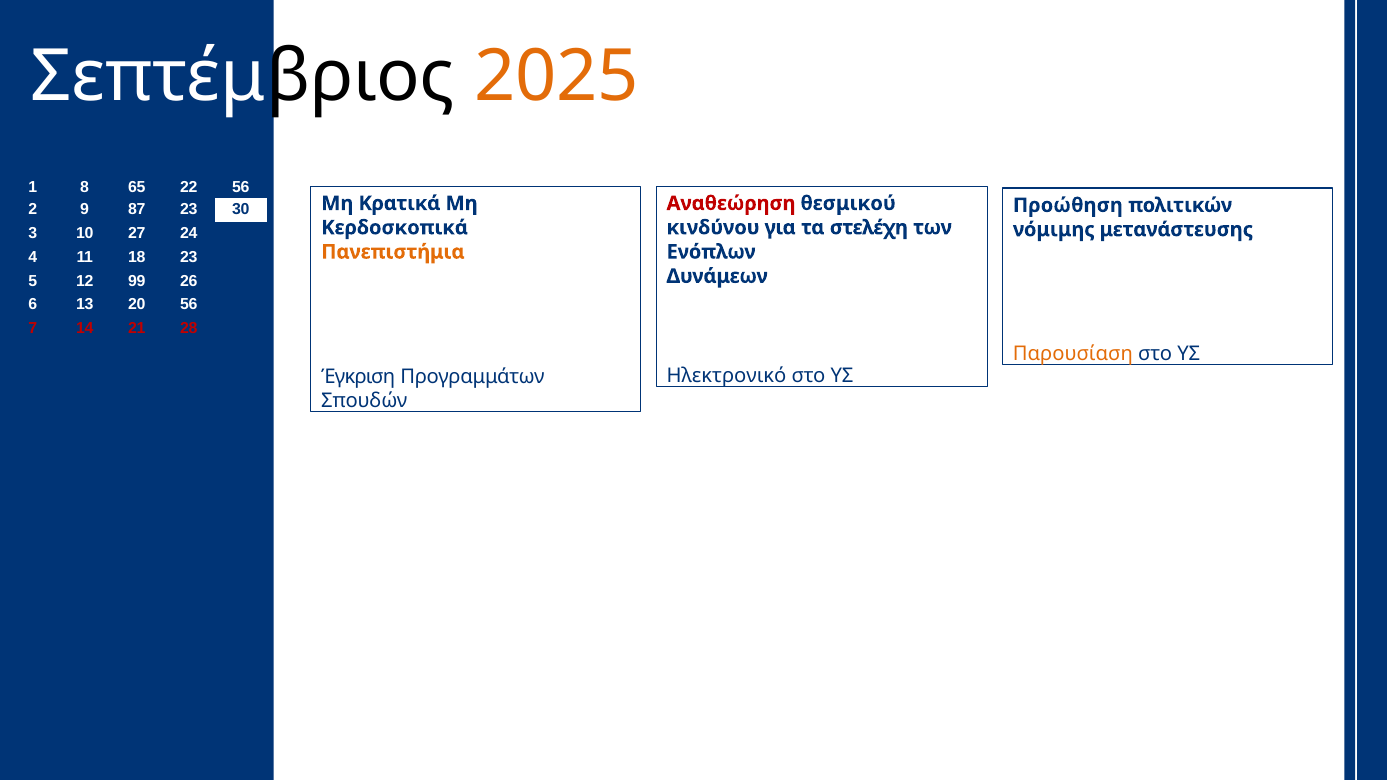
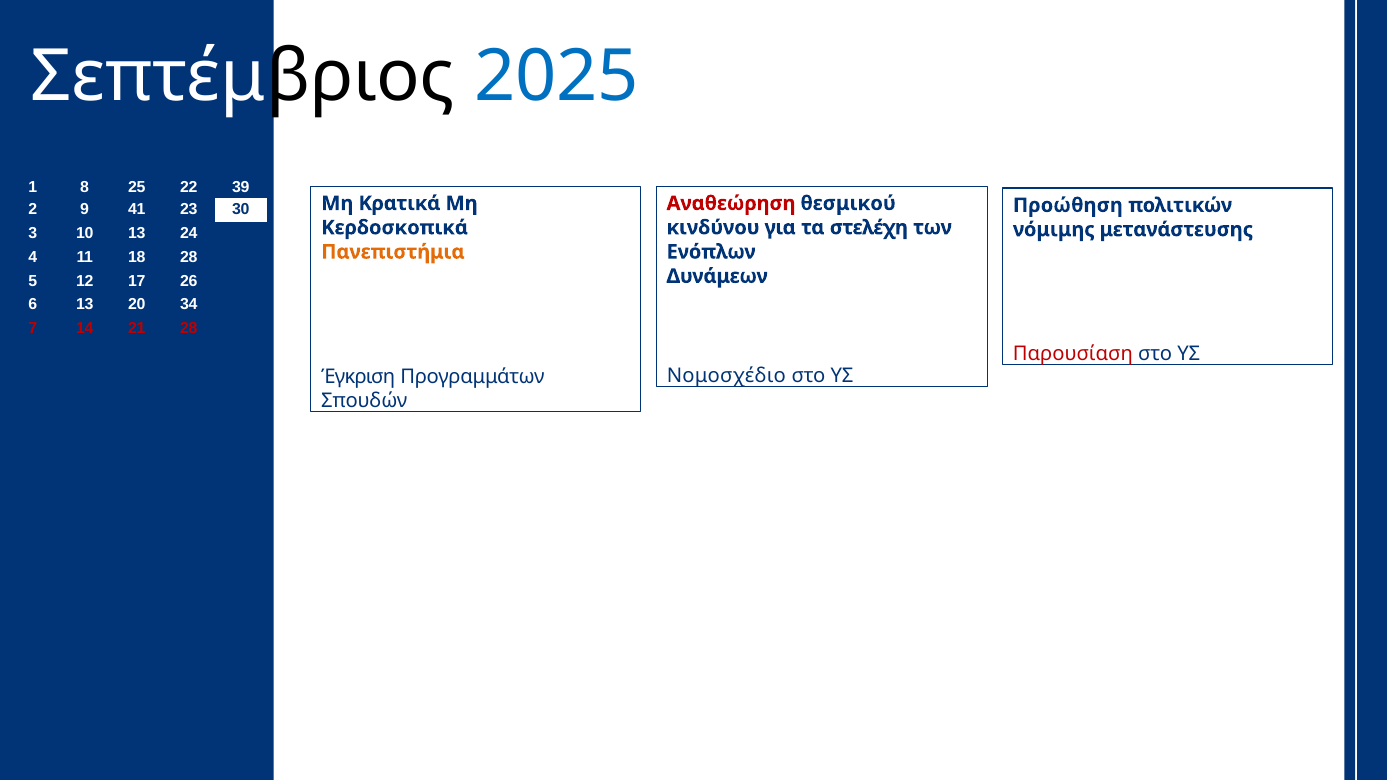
2025 colour: orange -> blue
65: 65 -> 25
22 56: 56 -> 39
87: 87 -> 41
10 27: 27 -> 13
18 23: 23 -> 28
99: 99 -> 17
20 56: 56 -> 34
Παρουσίαση colour: orange -> red
Ηλεκτρονικό: Ηλεκτρονικό -> Νομοσχέδιο
